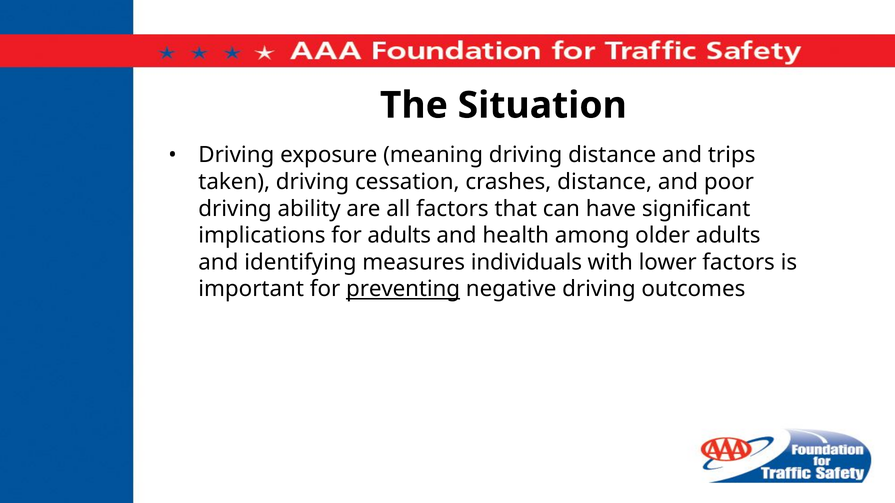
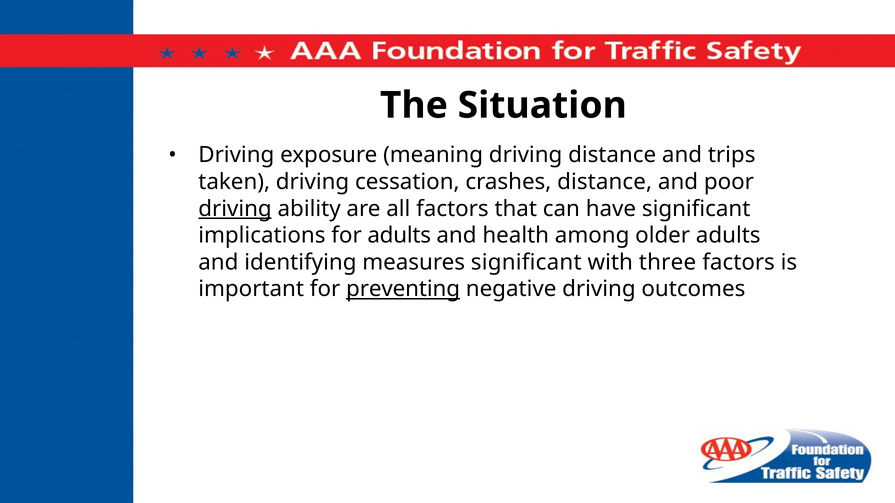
driving at (235, 209) underline: none -> present
measures individuals: individuals -> significant
lower: lower -> three
